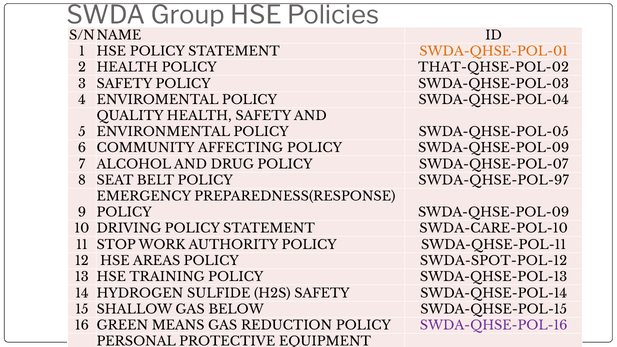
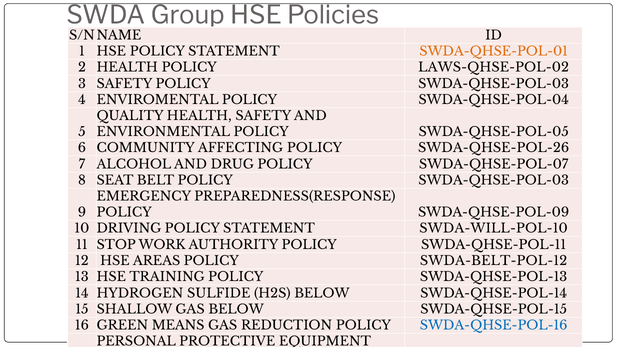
THAT-QHSE-POL-02: THAT-QHSE-POL-02 -> LAWS-QHSE-POL-02
SWDA-QHSE-POL-09 at (494, 148): SWDA-QHSE-POL-09 -> SWDA-QHSE-POL-26
BELT POLICY SWDA-QHSE-POL-97: SWDA-QHSE-POL-97 -> SWDA-QHSE-POL-03
SWDA-CARE-POL-10: SWDA-CARE-POL-10 -> SWDA-WILL-POL-10
SWDA-SPOT-POL-12: SWDA-SPOT-POL-12 -> SWDA-BELT-POL-12
H2S SAFETY: SAFETY -> BELOW
SWDA-QHSE-POL-16 colour: purple -> blue
